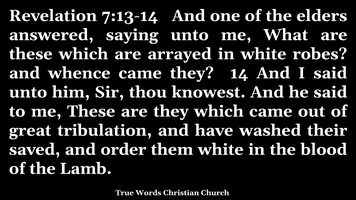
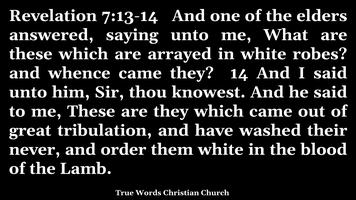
saved: saved -> never
